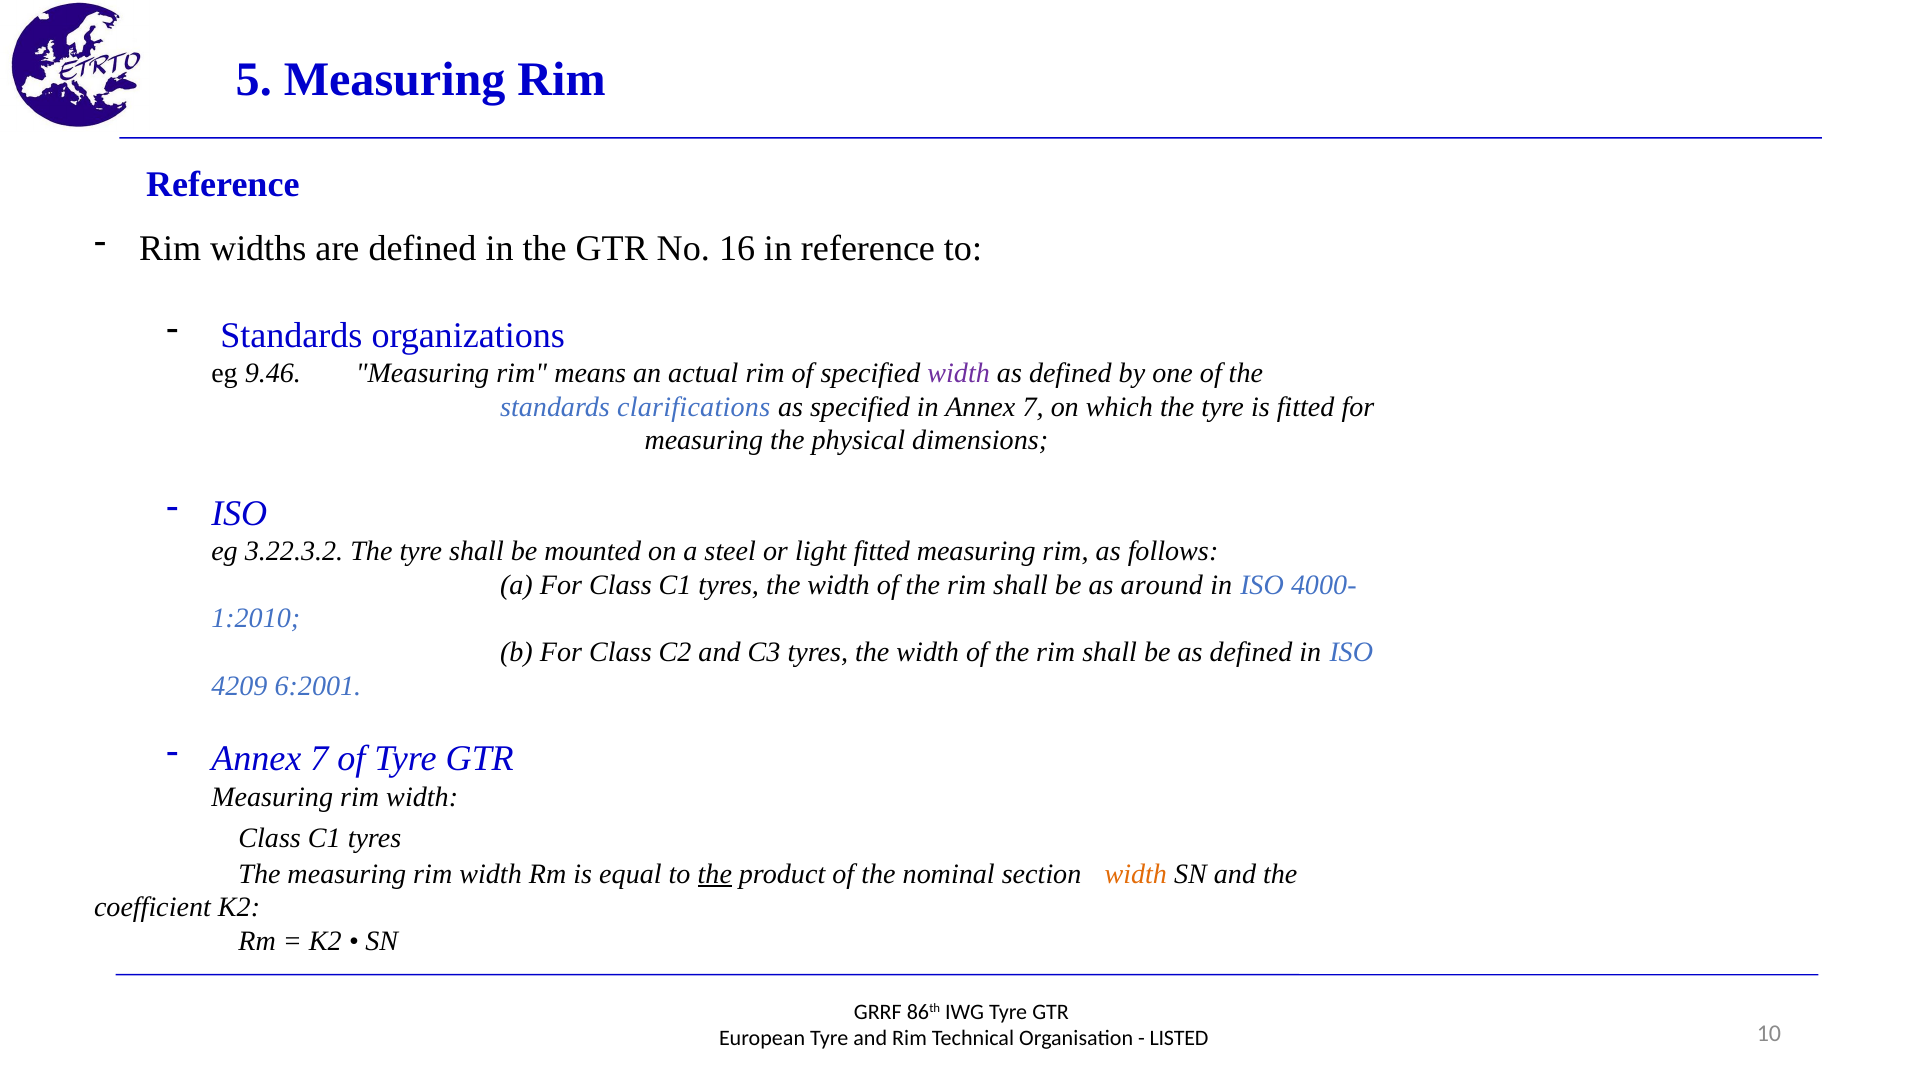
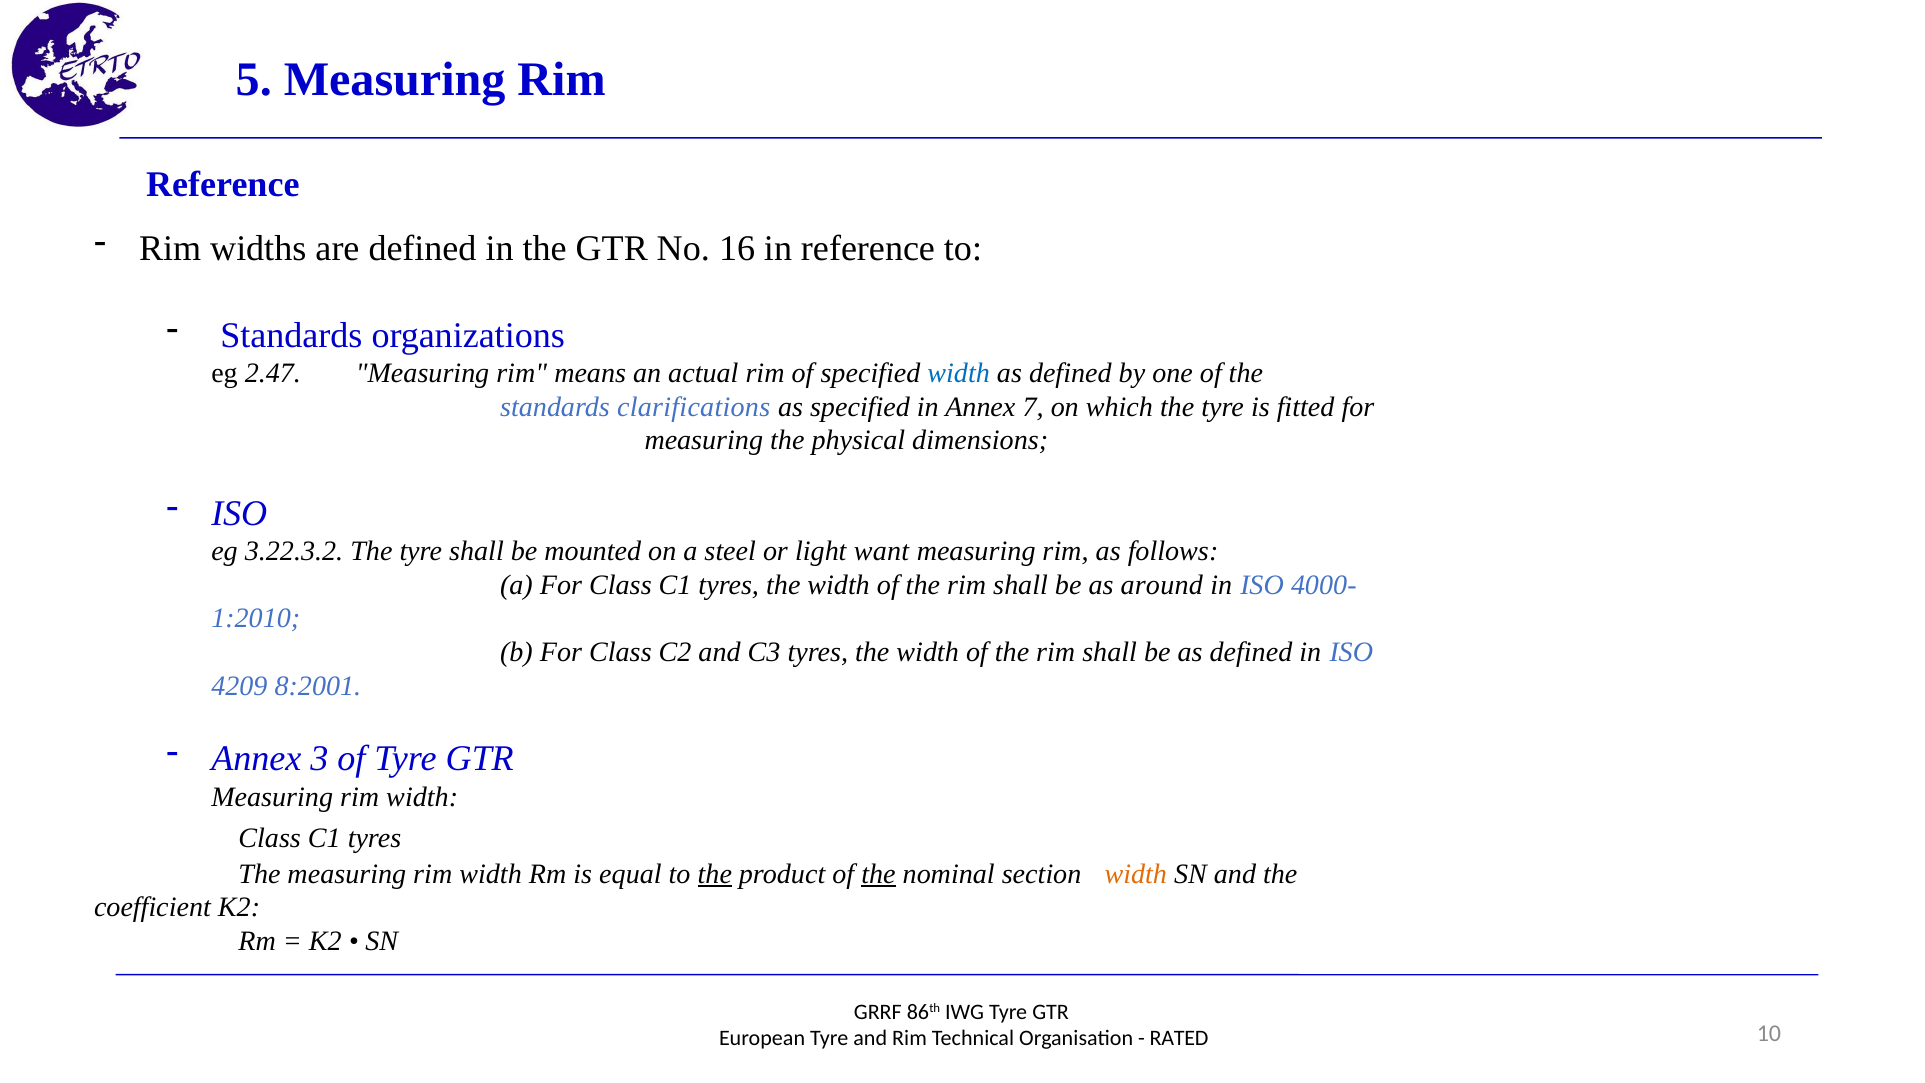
9.46: 9.46 -> 2.47
width at (959, 373) colour: purple -> blue
light fitted: fitted -> want
6:2001: 6:2001 -> 8:2001
7 at (319, 759): 7 -> 3
the at (878, 874) underline: none -> present
LISTED: LISTED -> RATED
